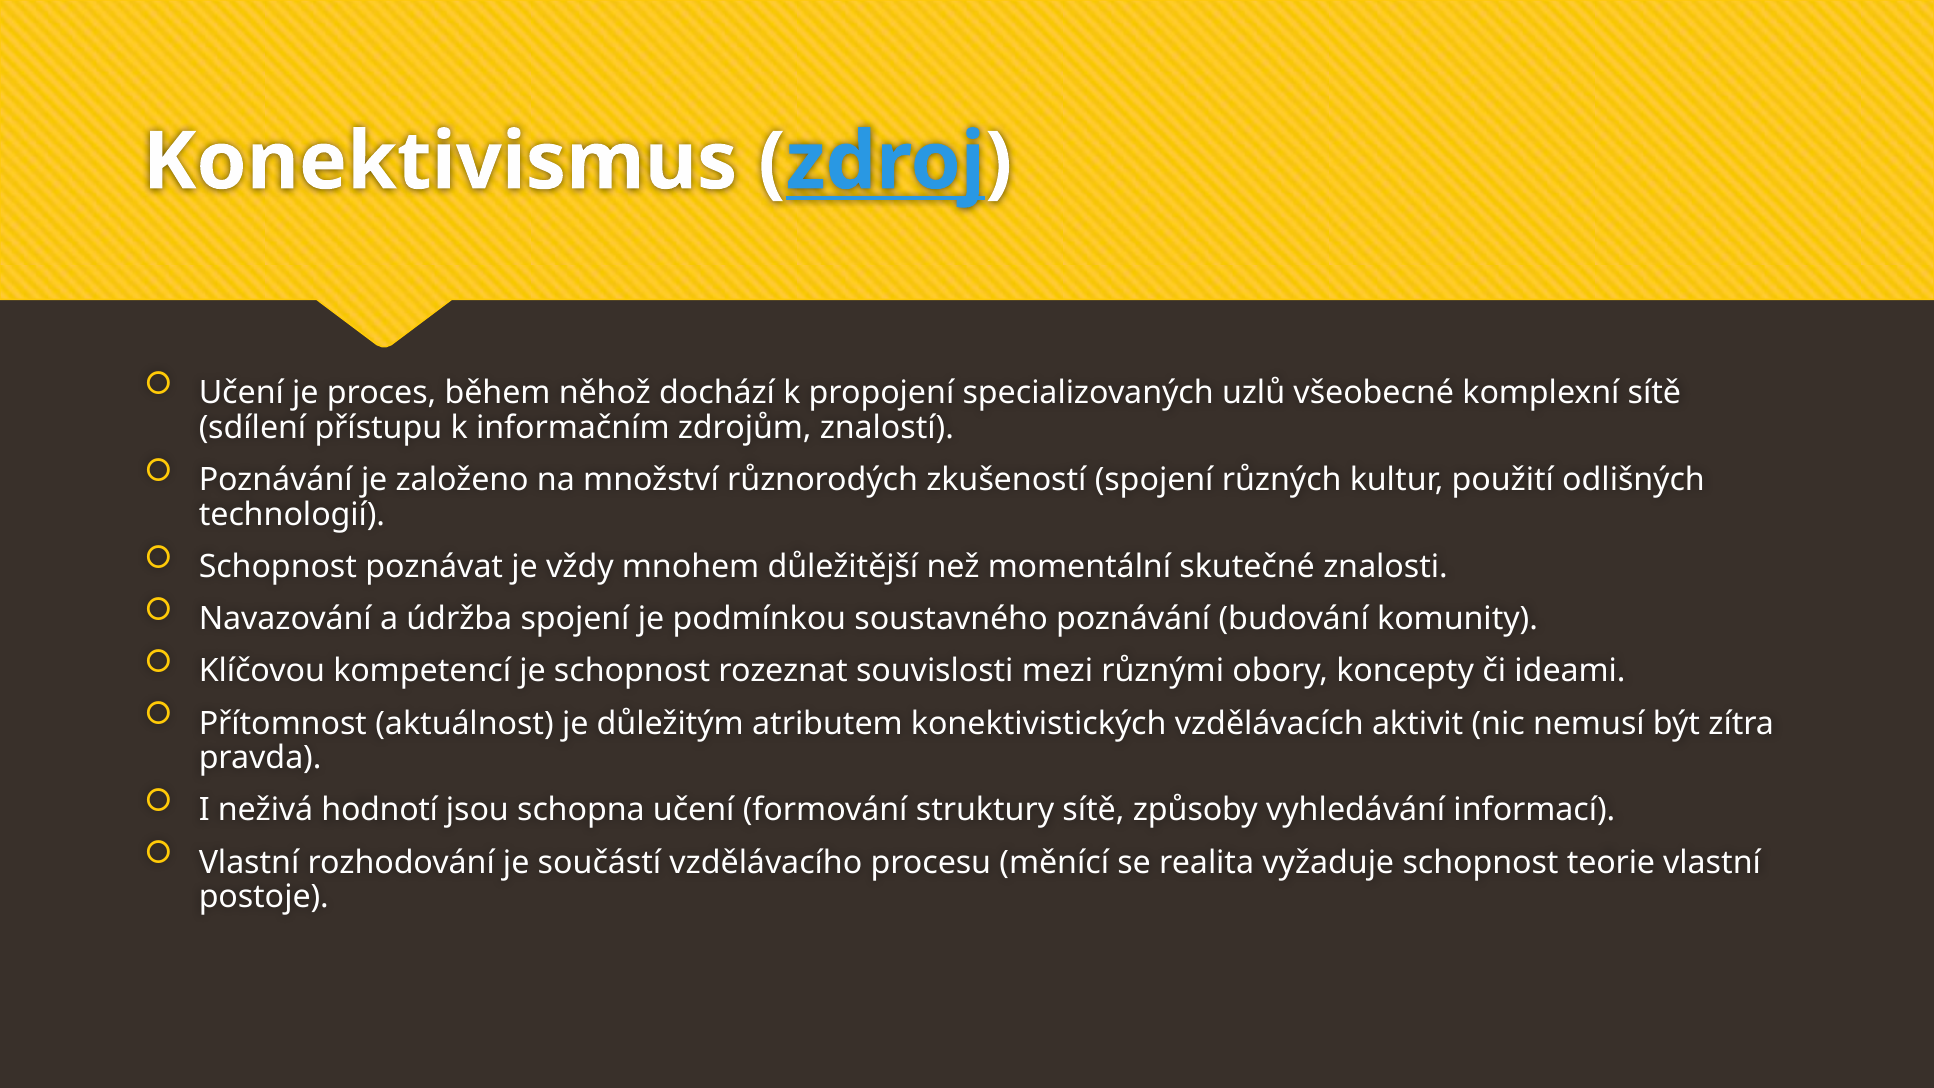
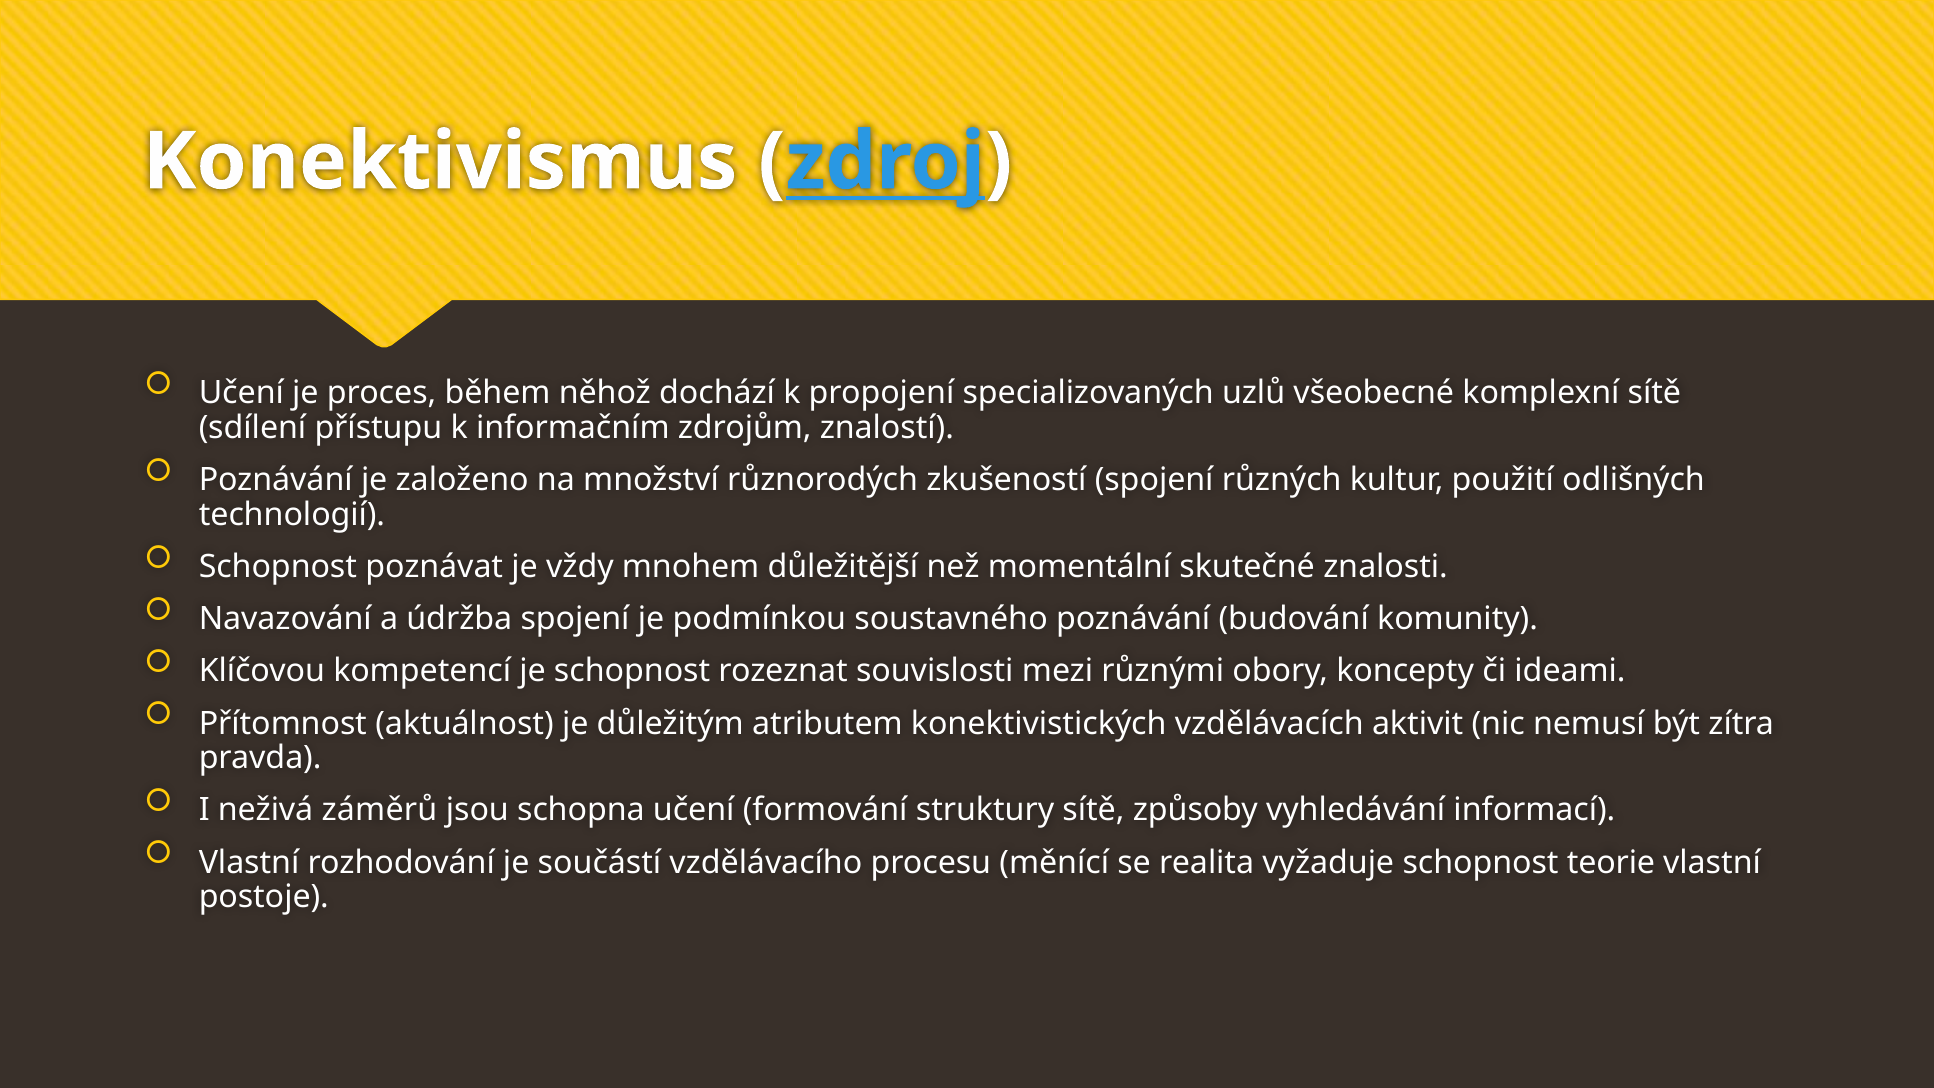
hodnotí: hodnotí -> záměrů
